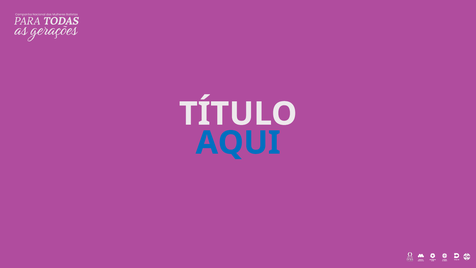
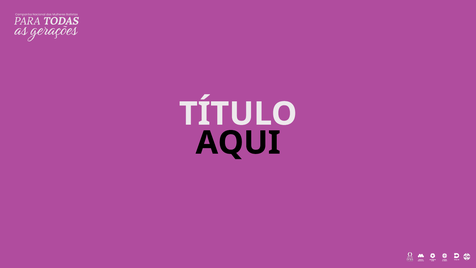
AQUI colour: blue -> black
